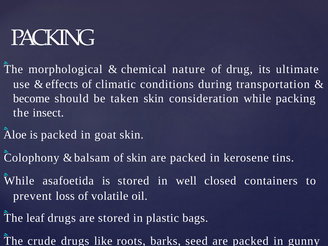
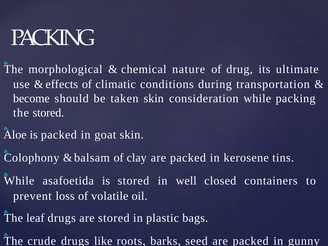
the insect: insect -> stored
of skin: skin -> clay
